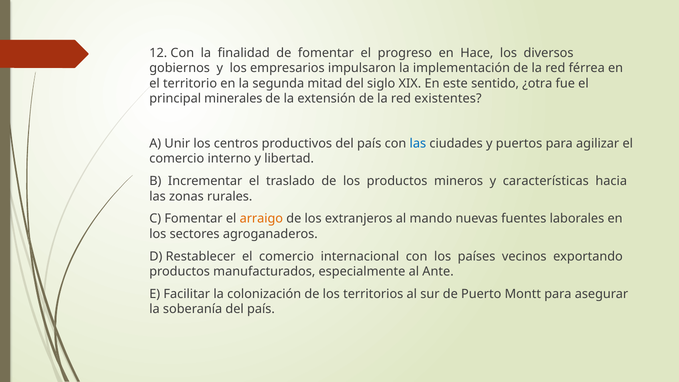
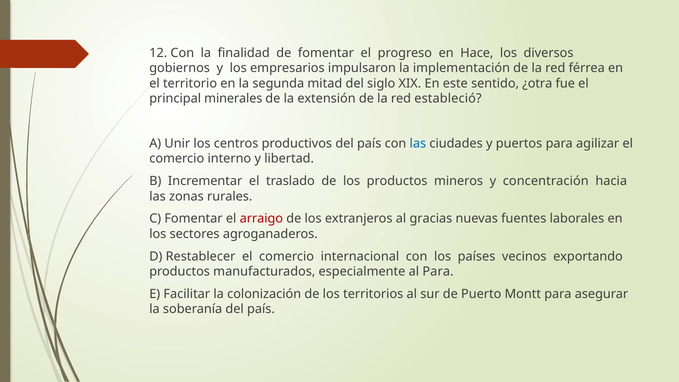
existentes: existentes -> estableció
características: características -> concentración
arraigo colour: orange -> red
mando: mando -> gracias
al Ante: Ante -> Para
